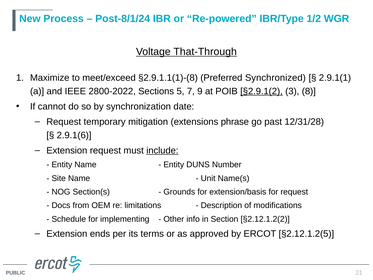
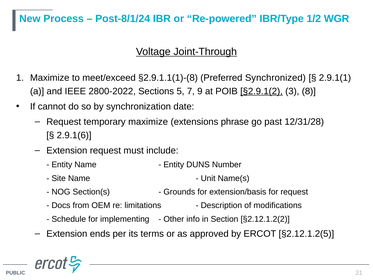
That-Through: That-Through -> Joint-Through
temporary mitigation: mitigation -> maximize
include underline: present -> none
